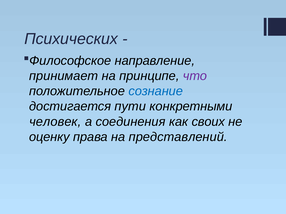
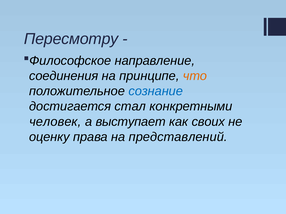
Психических: Психических -> Пересмотру
принимает: принимает -> соединения
что colour: purple -> orange
пути: пути -> стал
соединения: соединения -> выступает
